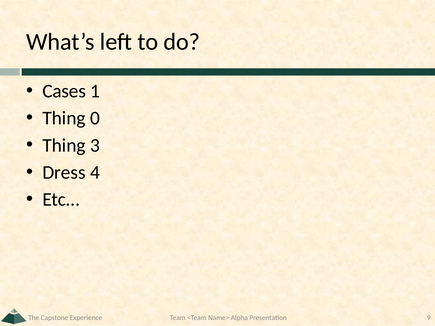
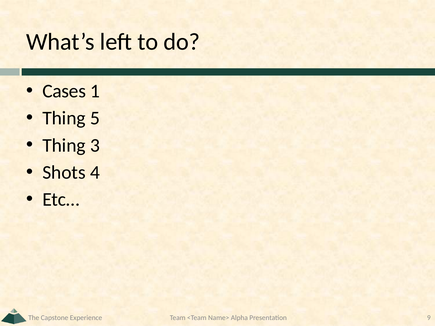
0: 0 -> 5
Dress: Dress -> Shots
